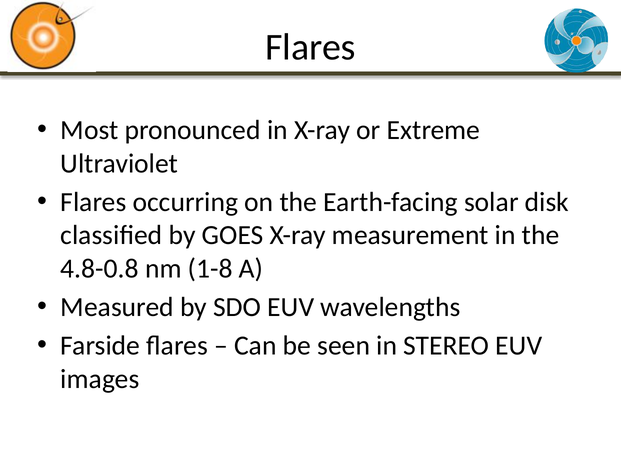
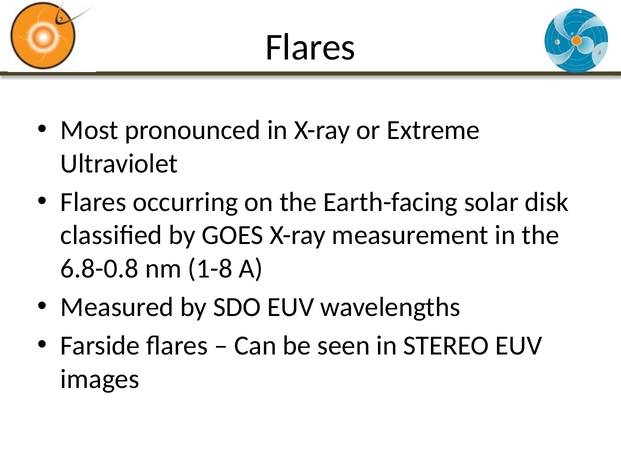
4.8-0.8: 4.8-0.8 -> 6.8-0.8
